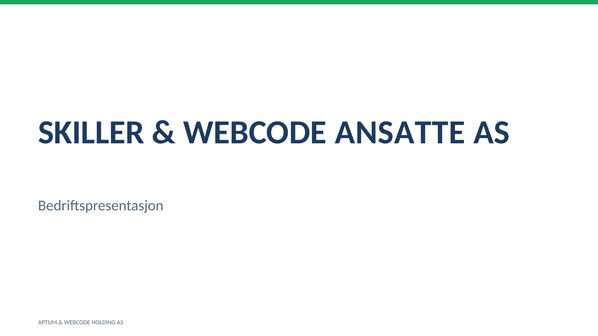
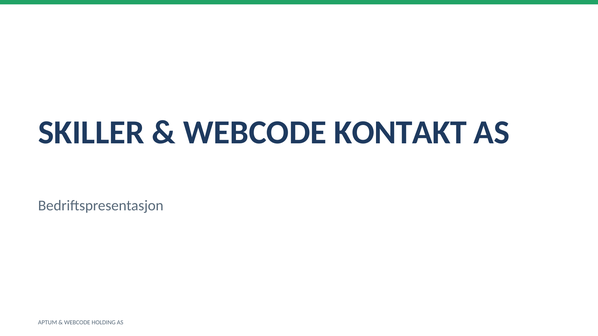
ANSATTE: ANSATTE -> KONTAKT
